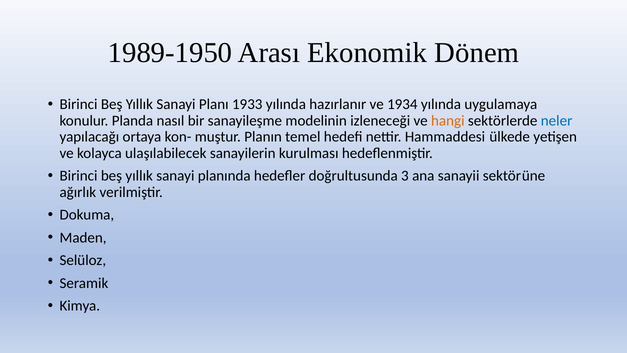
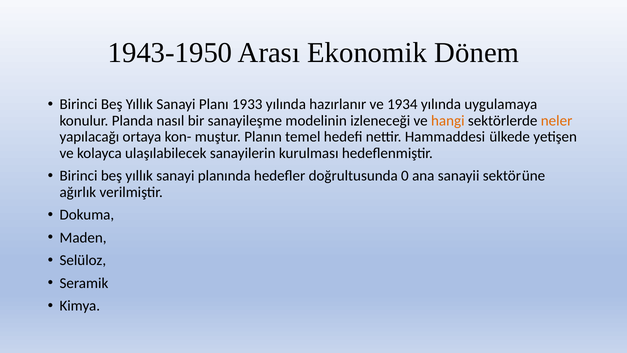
1989-1950: 1989-1950 -> 1943-1950
neler colour: blue -> orange
3: 3 -> 0
